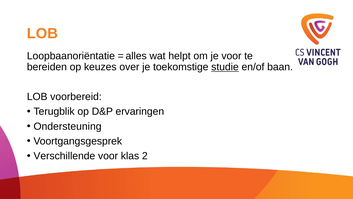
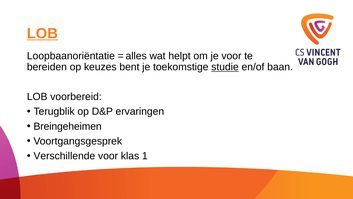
LOB at (42, 33) underline: none -> present
over: over -> bent
Ondersteuning: Ondersteuning -> Breingeheimen
2: 2 -> 1
